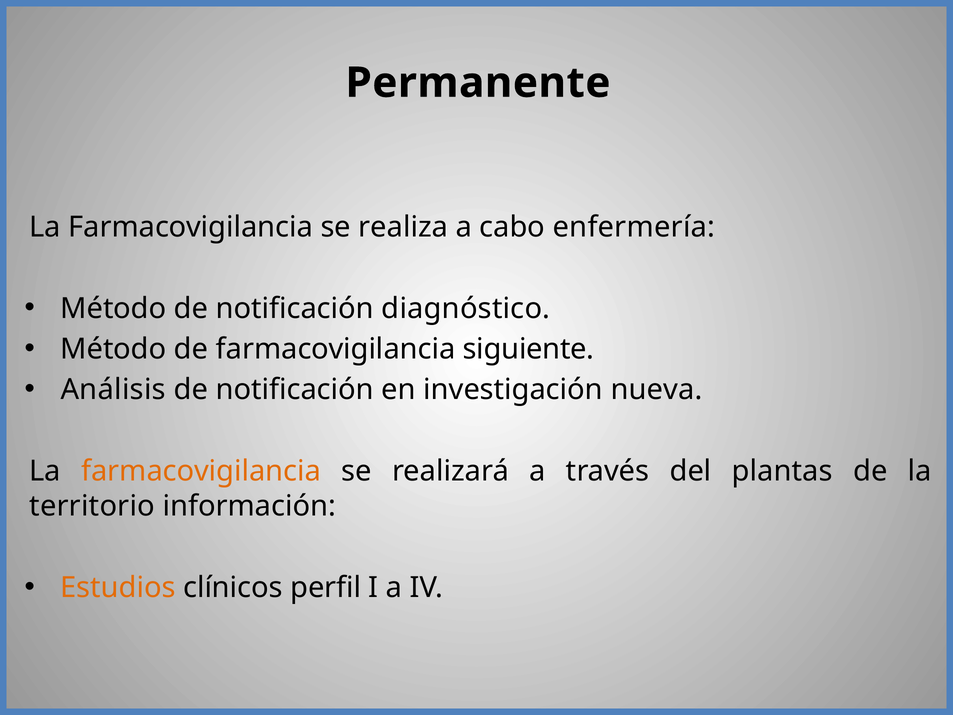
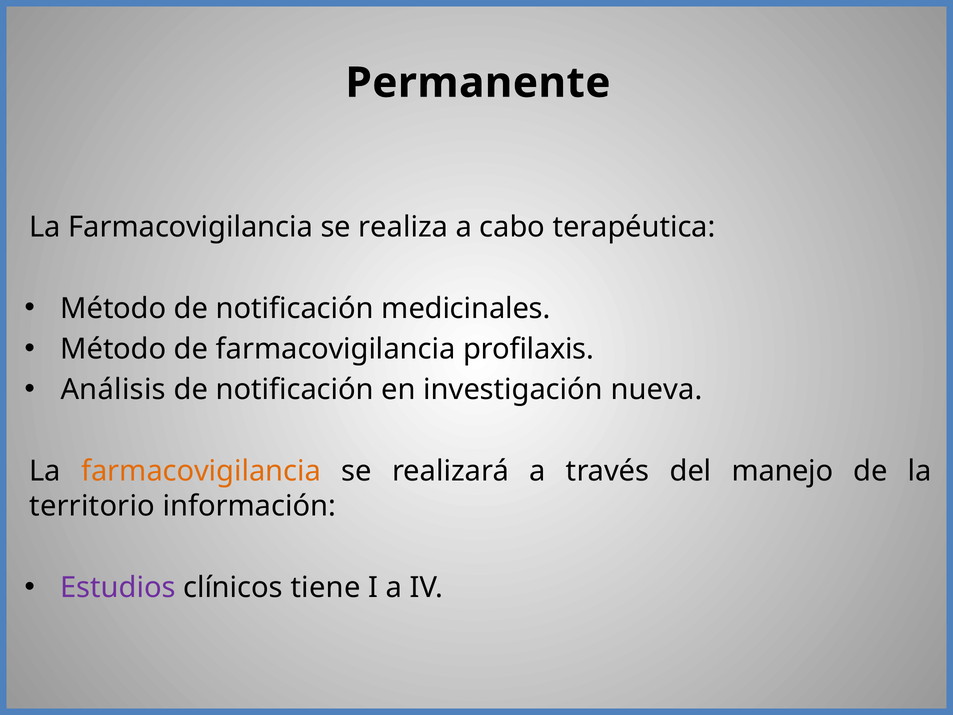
enfermería: enfermería -> terapéutica
diagnóstico: diagnóstico -> medicinales
siguiente: siguiente -> profilaxis
plantas: plantas -> manejo
Estudios colour: orange -> purple
perfil: perfil -> tiene
